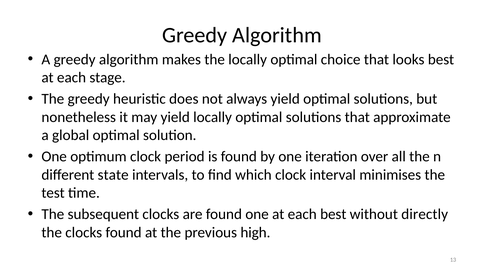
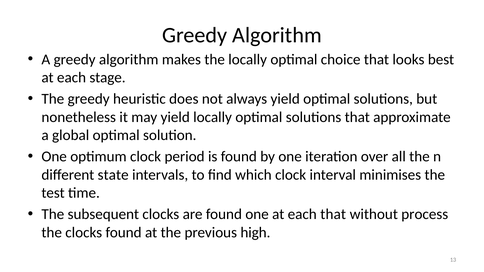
each best: best -> that
directly: directly -> process
